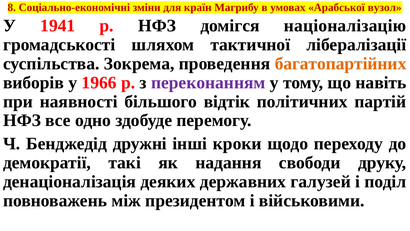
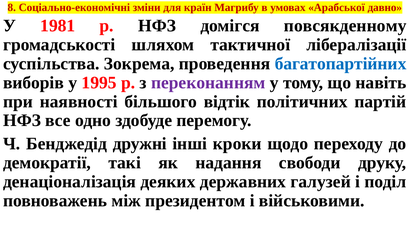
вузол: вузол -> давно
1941: 1941 -> 1981
націоналізацію: націоналізацію -> повсякденному
багатопартійних colour: orange -> blue
1966: 1966 -> 1995
